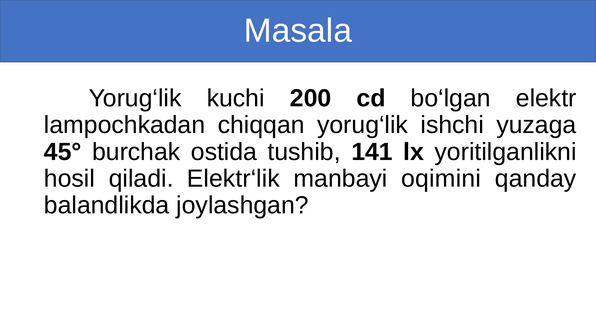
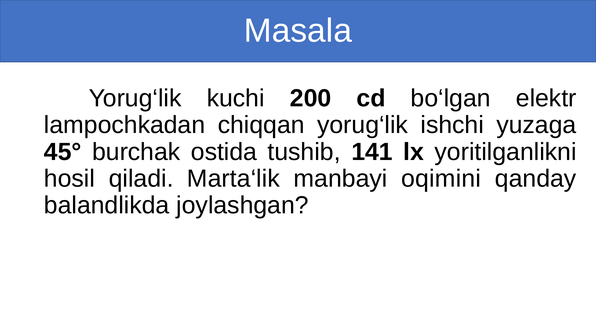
Elektr‘lik: Elektr‘lik -> Marta‘lik
